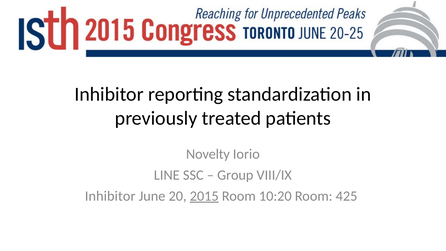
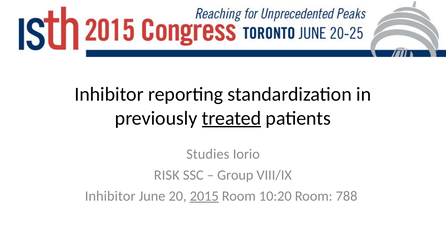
treated underline: none -> present
Novelty: Novelty -> Studies
LINE: LINE -> RISK
425: 425 -> 788
